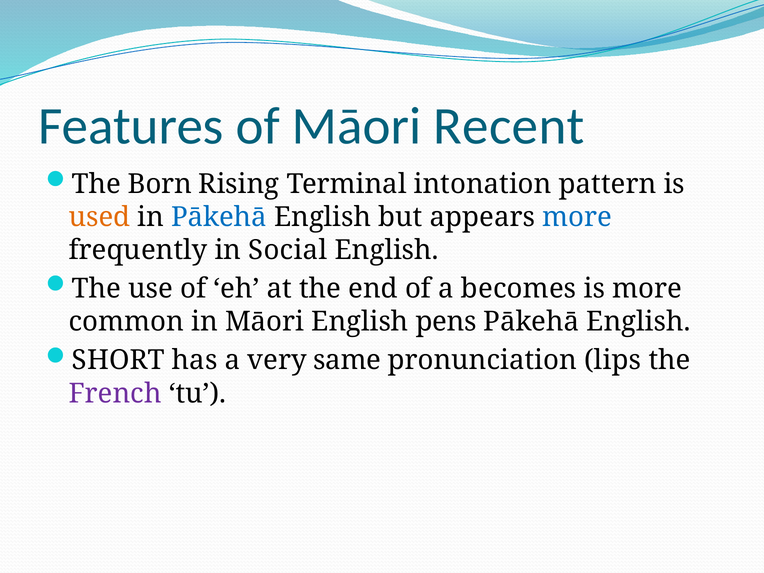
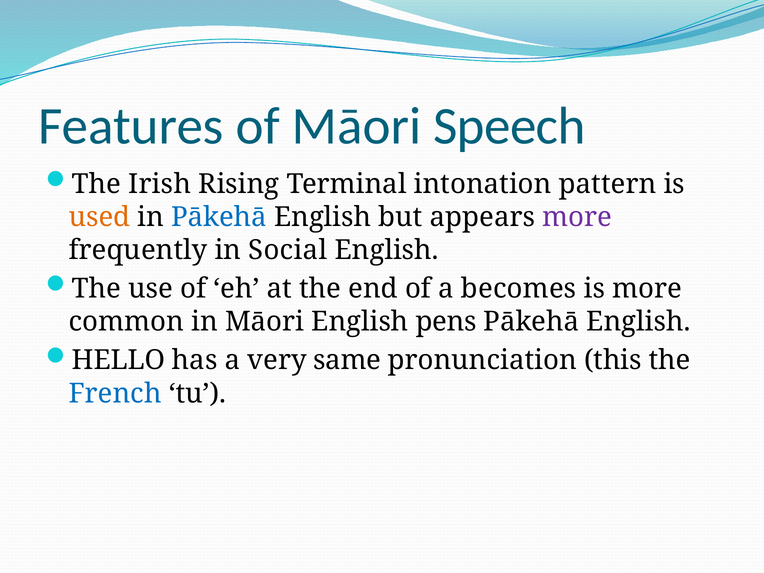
Recent: Recent -> Speech
Born: Born -> Irish
more at (577, 217) colour: blue -> purple
SHORT: SHORT -> HELLO
lips: lips -> this
French colour: purple -> blue
